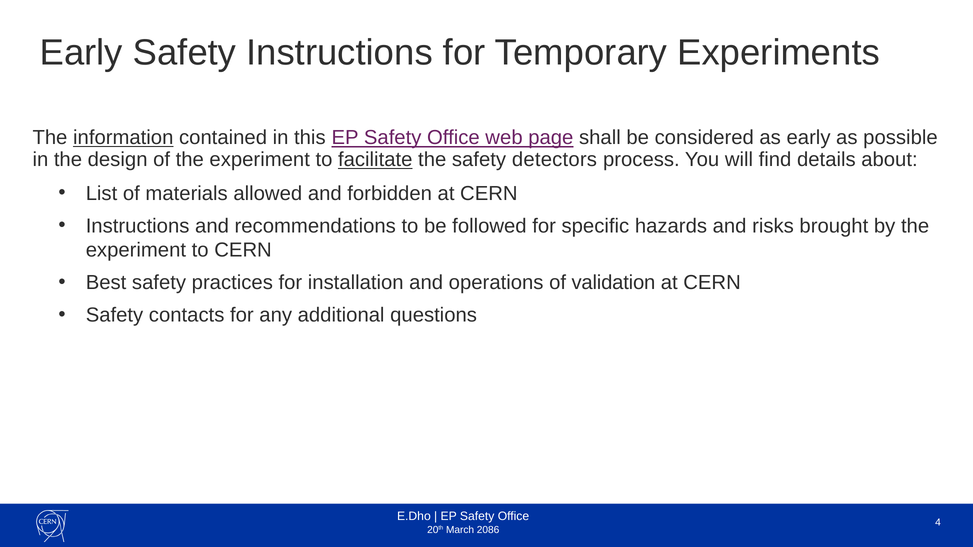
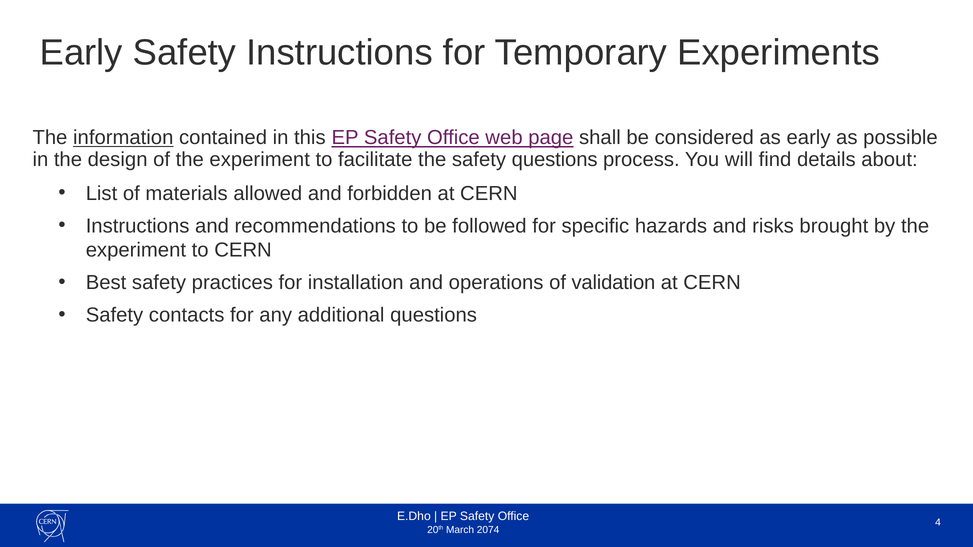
facilitate underline: present -> none
safety detectors: detectors -> questions
2086: 2086 -> 2074
